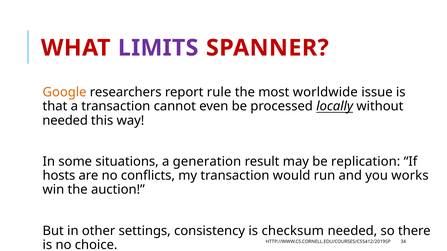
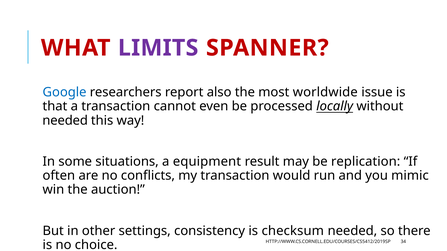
Google colour: orange -> blue
rule: rule -> also
generation: generation -> equipment
hosts: hosts -> often
works: works -> mimic
